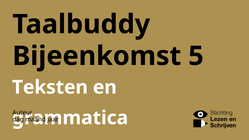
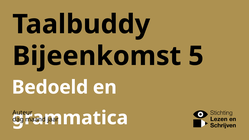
Teksten: Teksten -> Bedoeld
